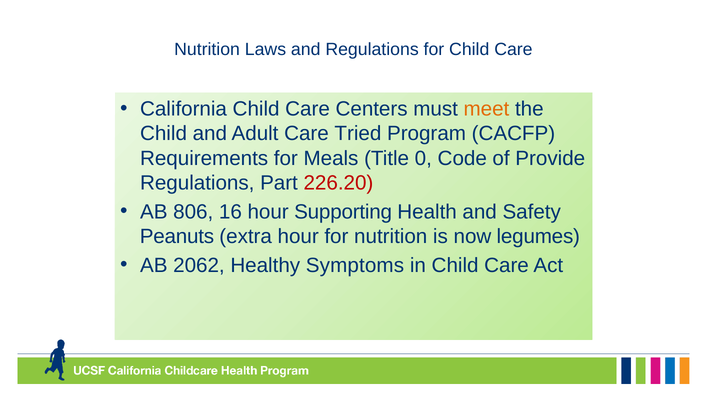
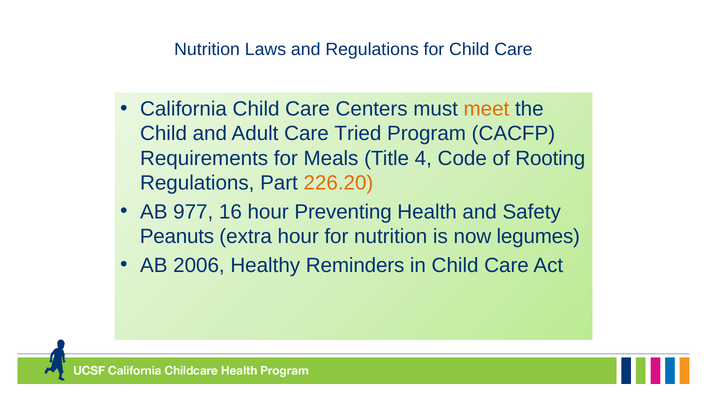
0: 0 -> 4
Provide: Provide -> Rooting
226.20 colour: red -> orange
806: 806 -> 977
Supporting: Supporting -> Preventing
2062: 2062 -> 2006
Symptoms: Symptoms -> Reminders
